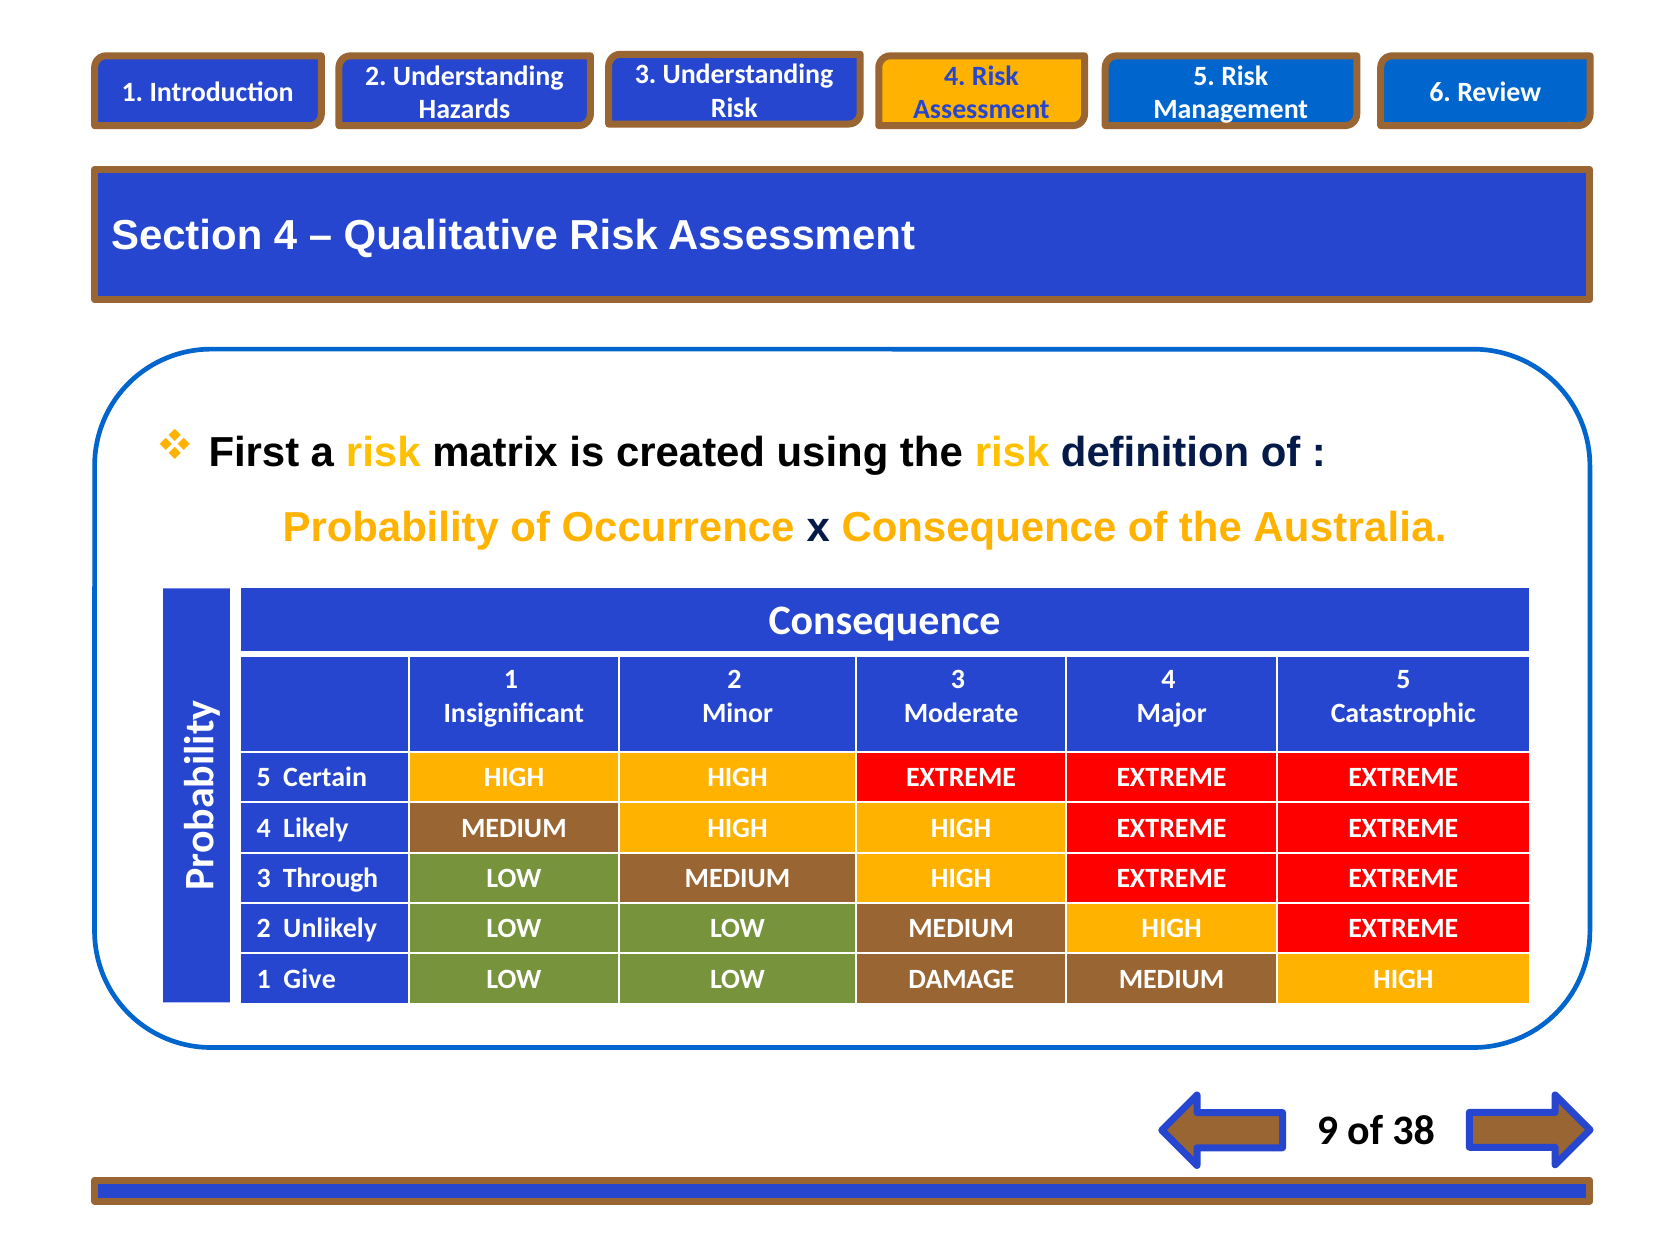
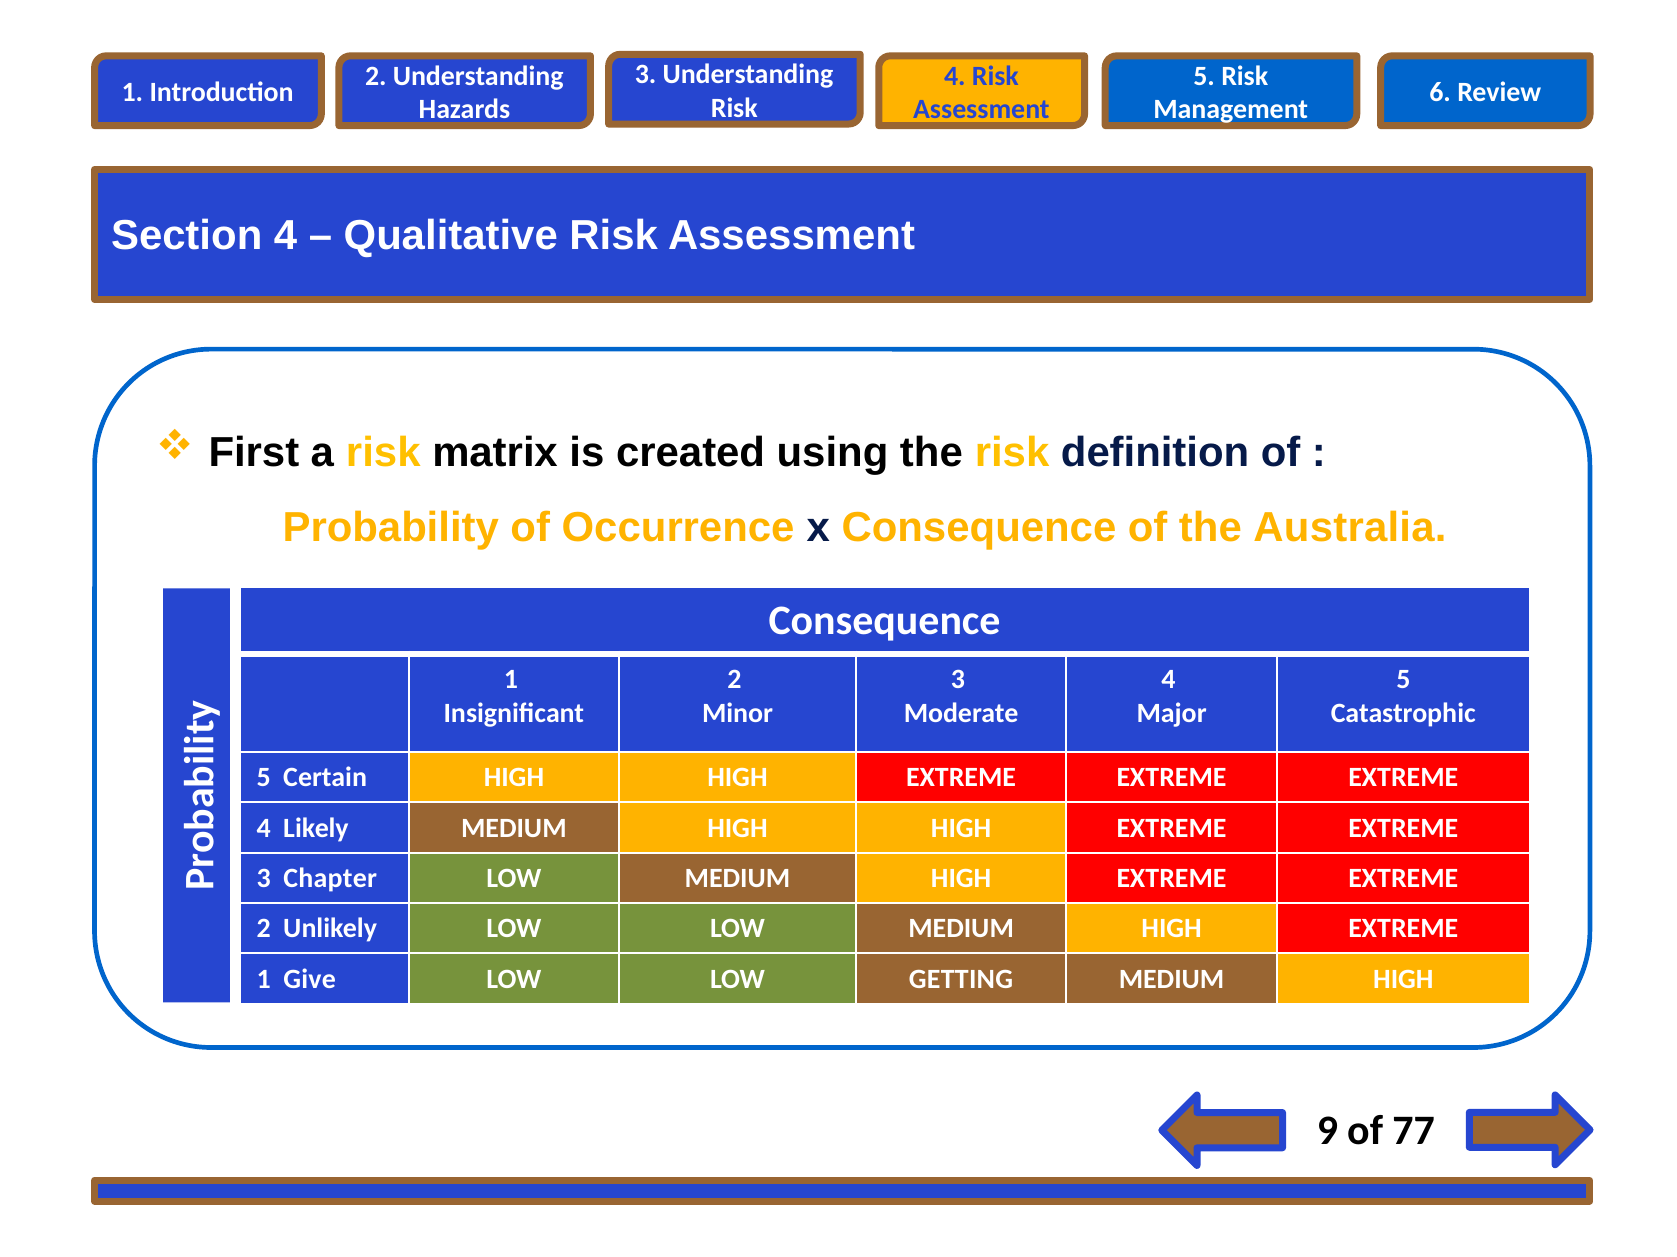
Through: Through -> Chapter
DAMAGE: DAMAGE -> GETTING
38: 38 -> 77
